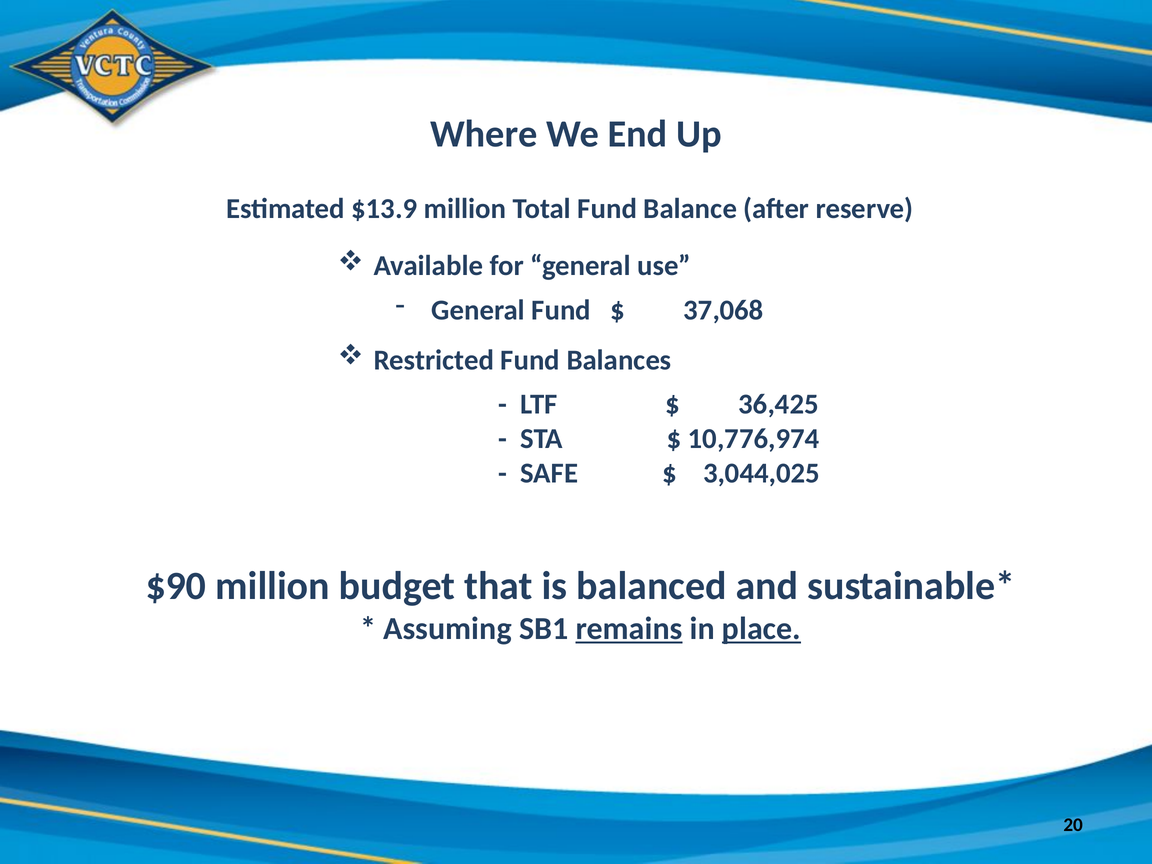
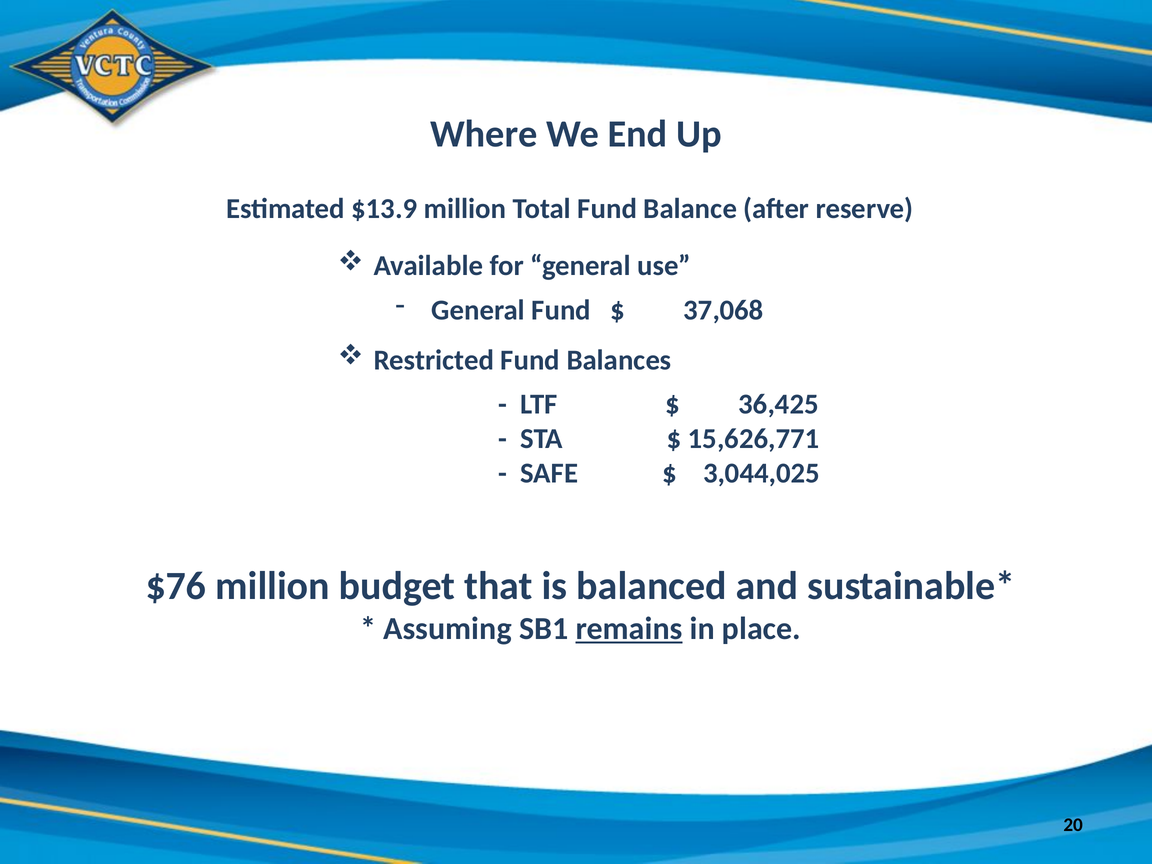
10,776,974: 10,776,974 -> 15,626,771
$90: $90 -> $76
place underline: present -> none
